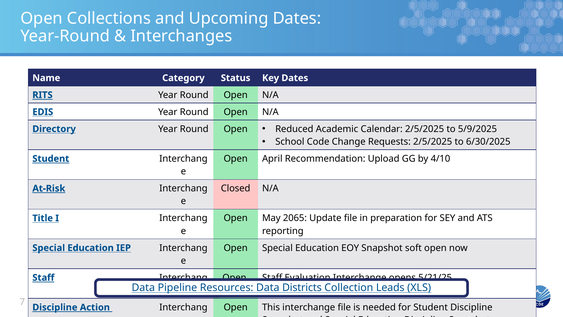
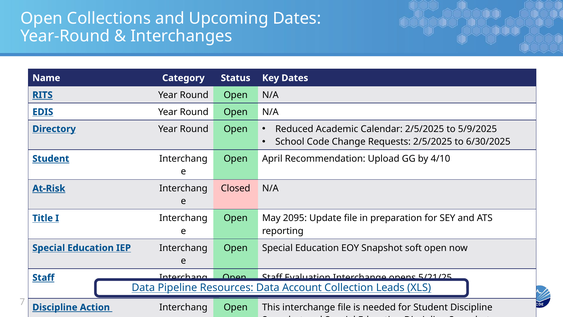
2065: 2065 -> 2095
Districts: Districts -> Account
